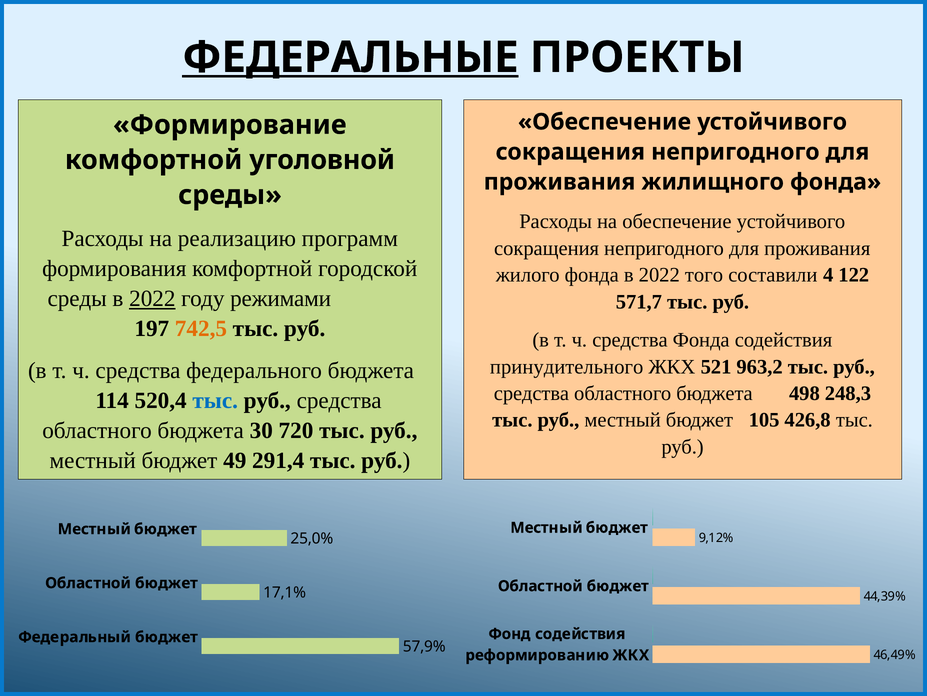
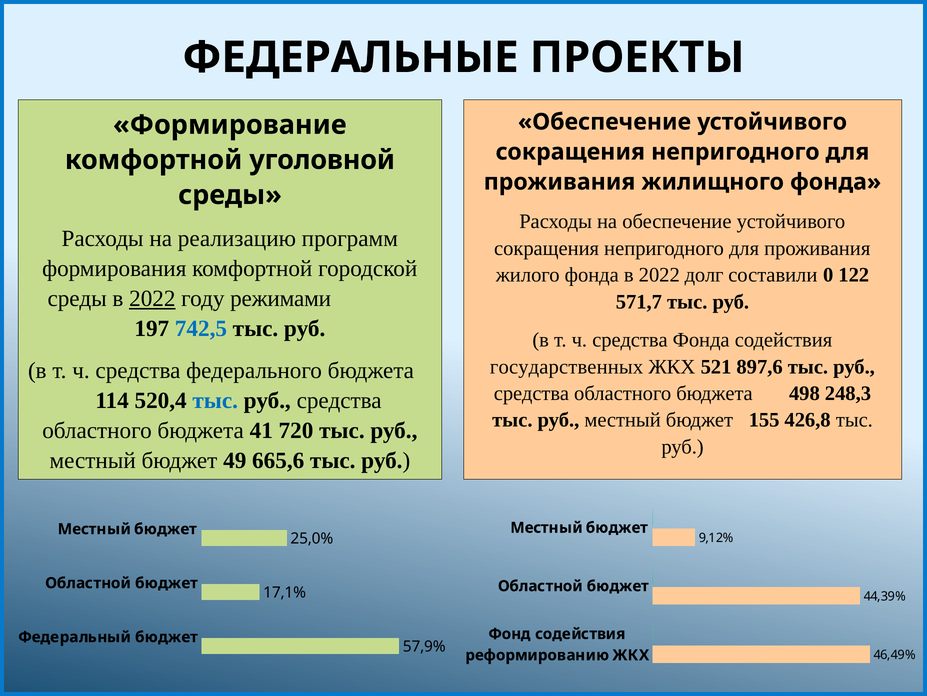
ФЕДЕРАЛЬНЫЕ underline: present -> none
того: того -> долг
4: 4 -> 0
742,5 colour: orange -> blue
принудительного: принудительного -> государственных
963,2: 963,2 -> 897,6
105: 105 -> 155
30: 30 -> 41
291,4: 291,4 -> 665,6
